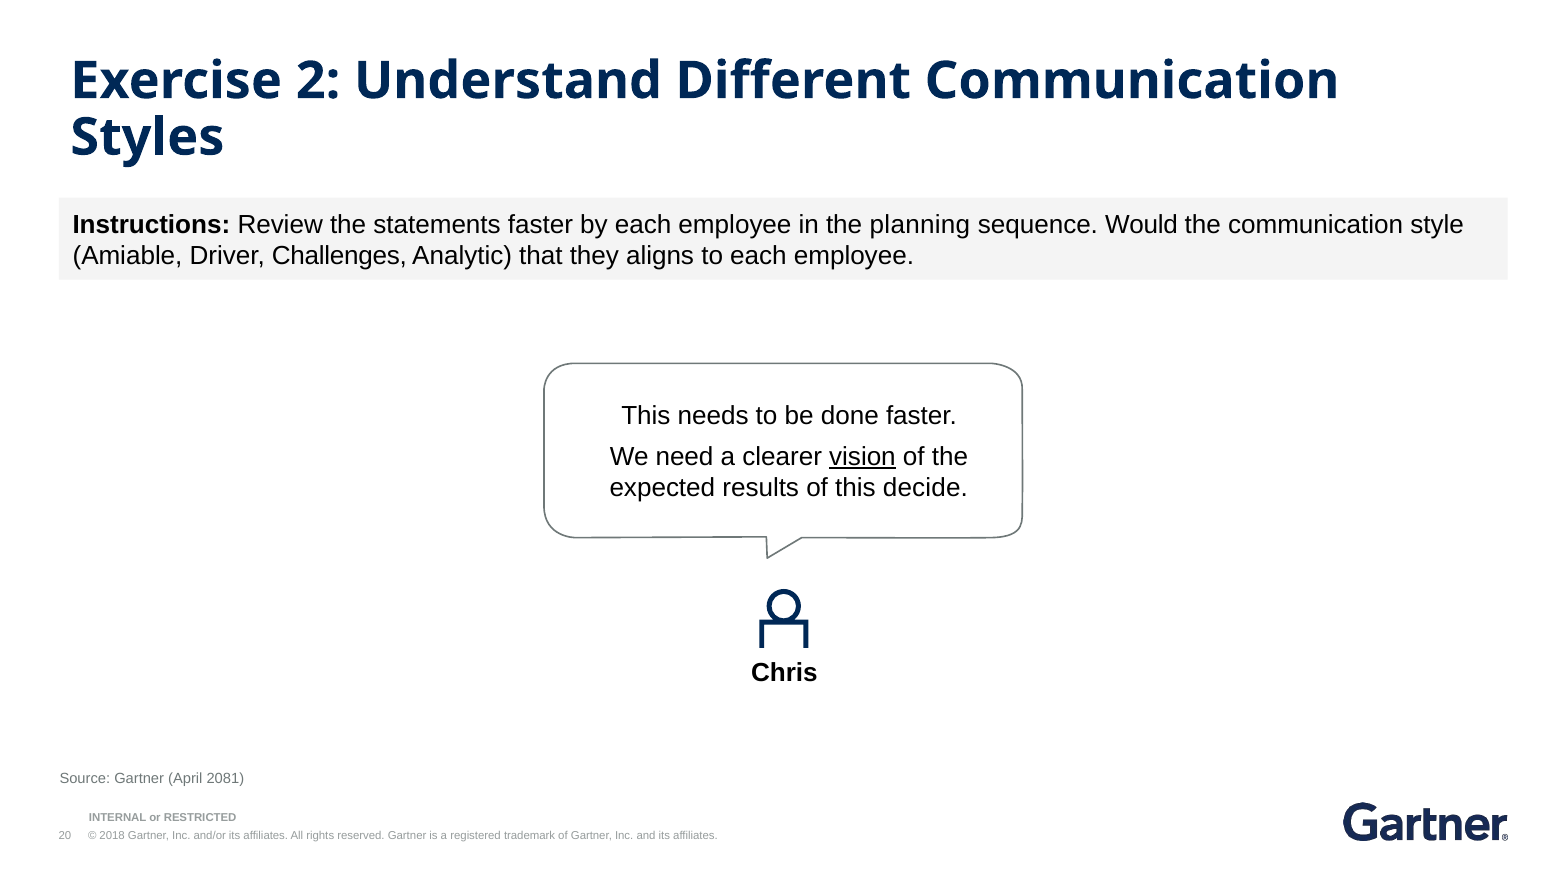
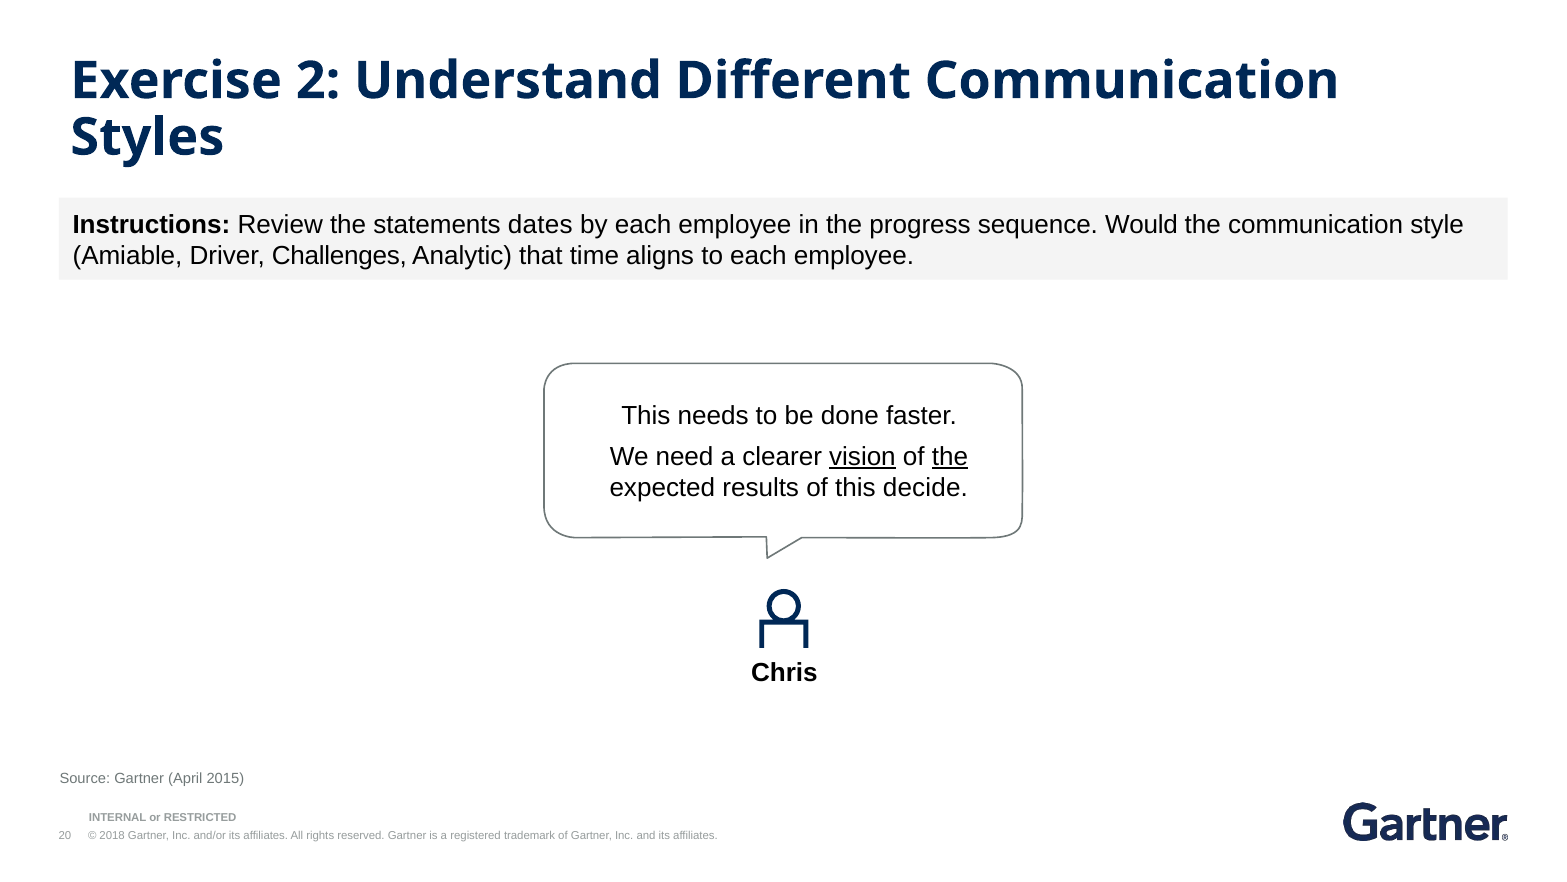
statements faster: faster -> dates
planning: planning -> progress
they: they -> time
the at (950, 456) underline: none -> present
2081: 2081 -> 2015
